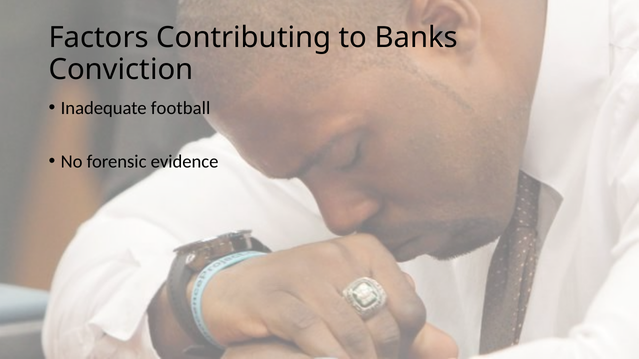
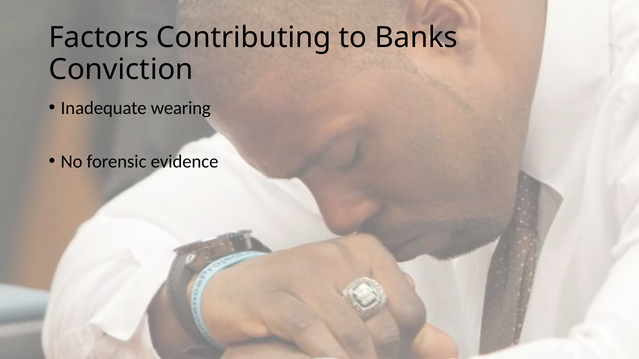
football: football -> wearing
